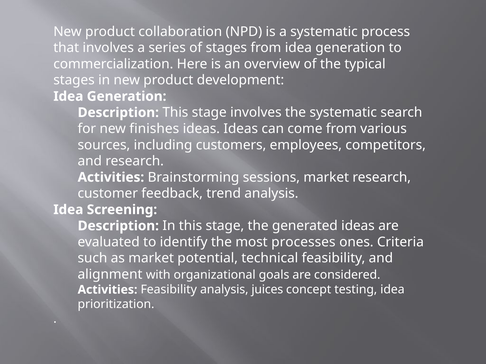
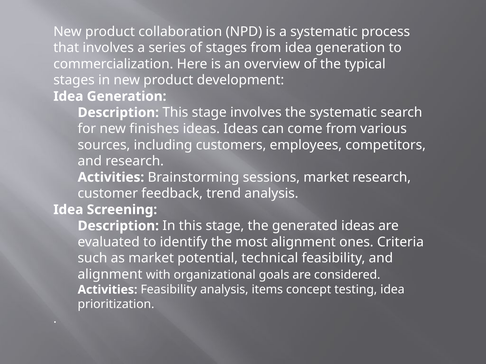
most processes: processes -> alignment
juices: juices -> items
